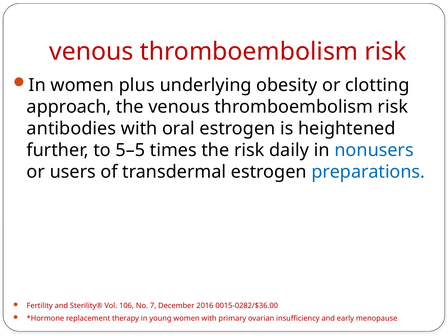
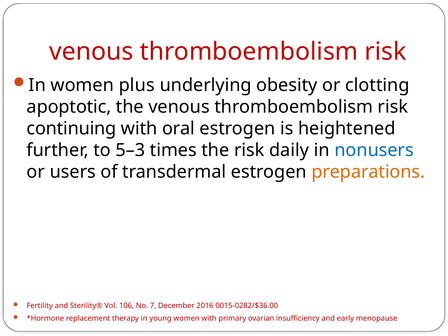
approach: approach -> apoptotic
antibodies: antibodies -> continuing
5–5: 5–5 -> 5–3
preparations colour: blue -> orange
